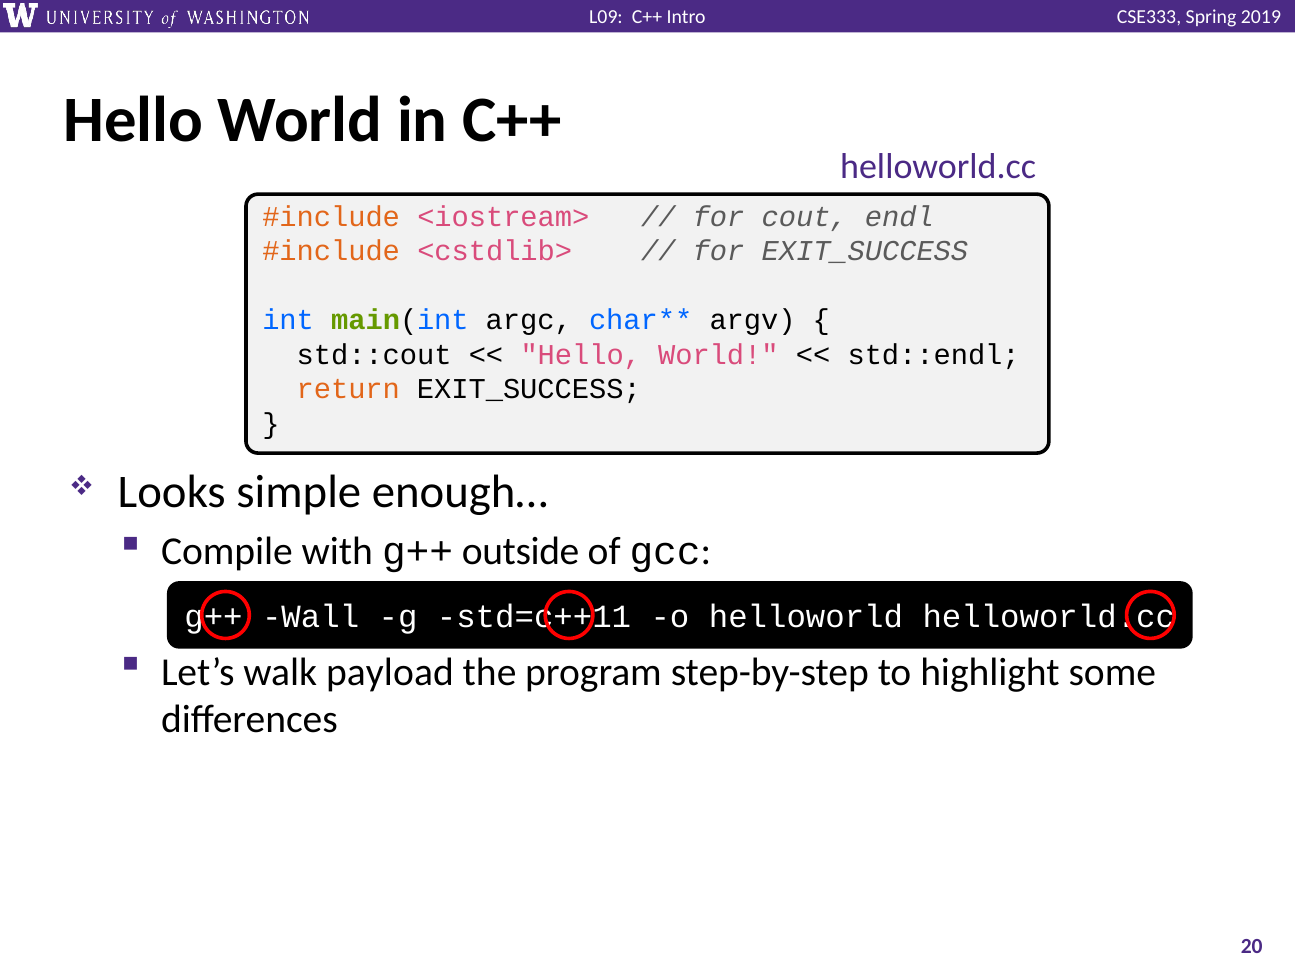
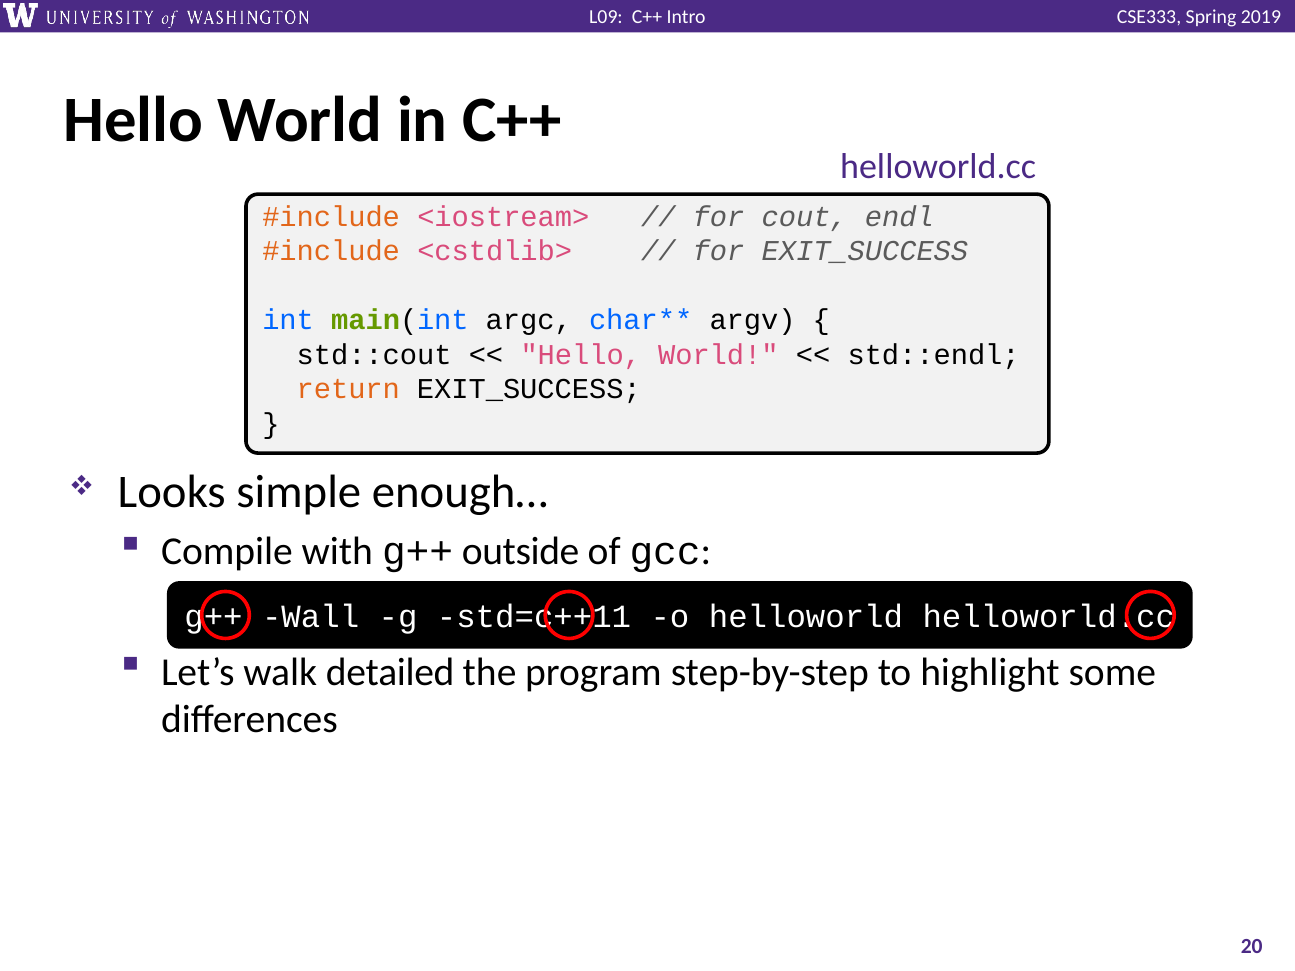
payload: payload -> detailed
